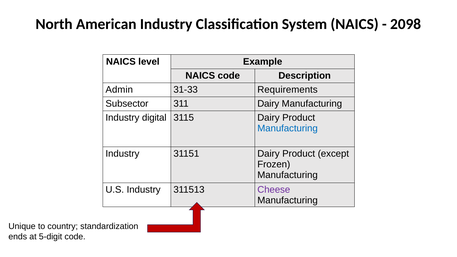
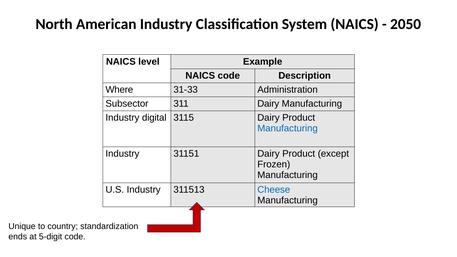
2098: 2098 -> 2050
Admin: Admin -> Where
Requirements: Requirements -> Administration
Cheese colour: purple -> blue
